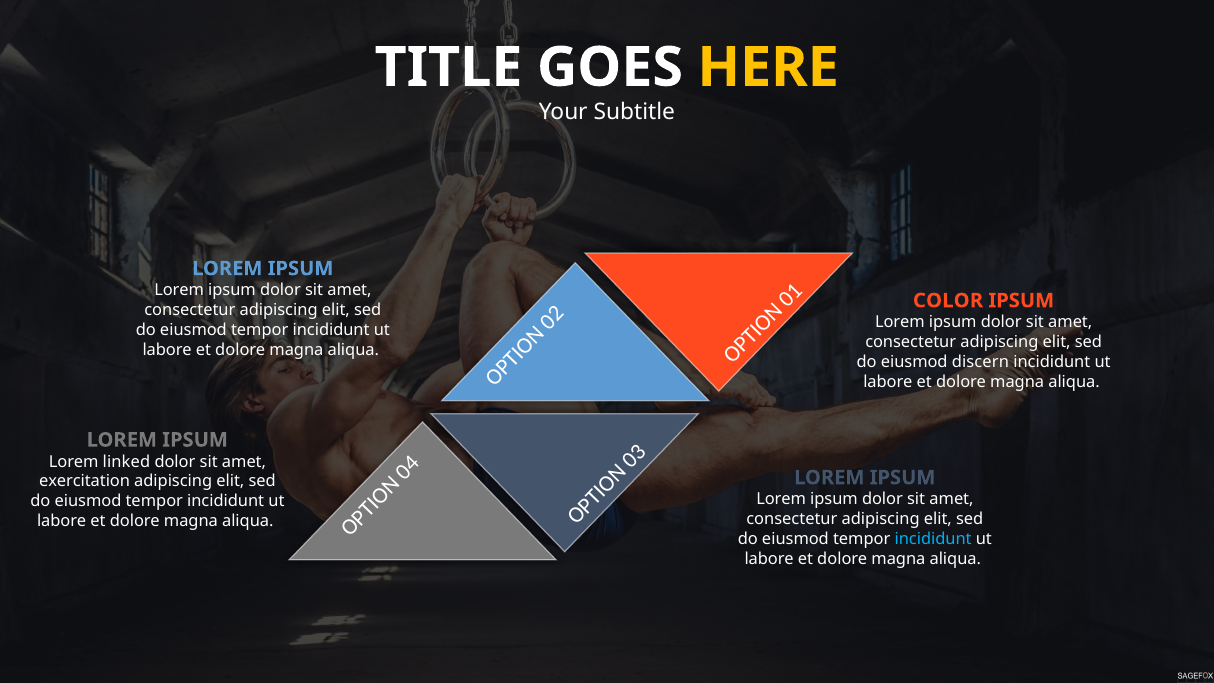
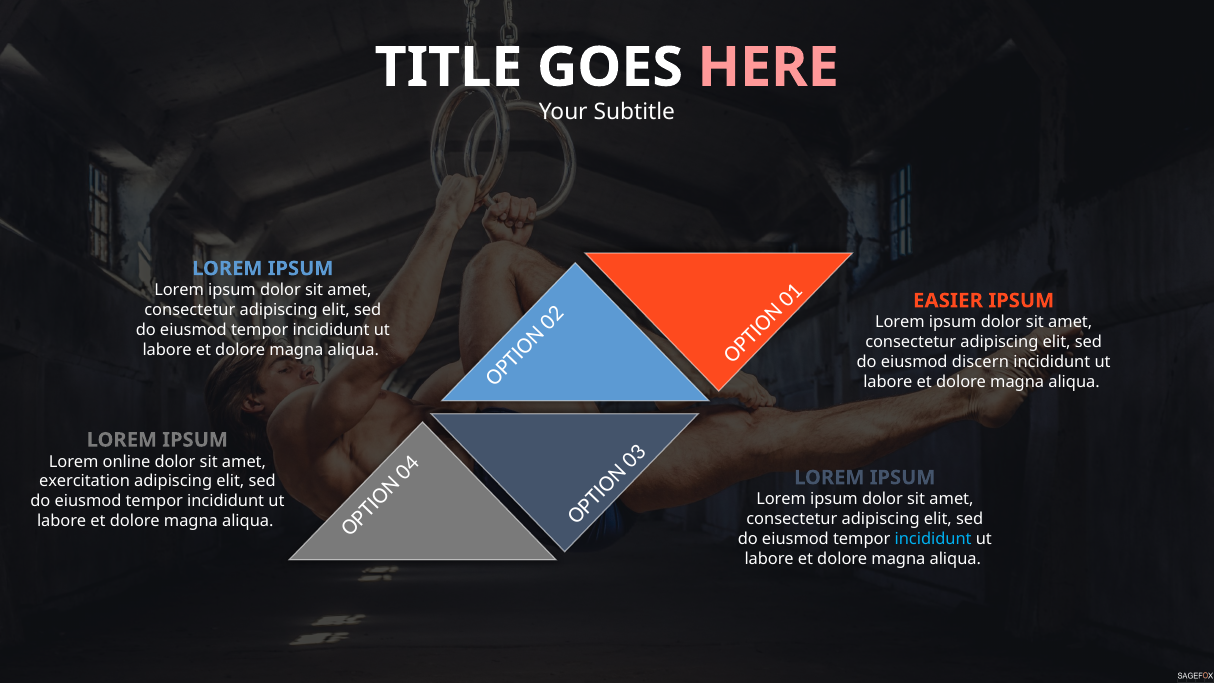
HERE colour: yellow -> pink
COLOR: COLOR -> EASIER
linked: linked -> online
